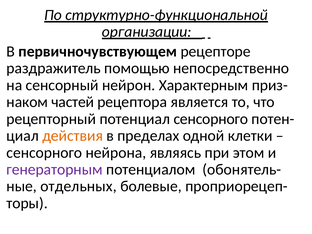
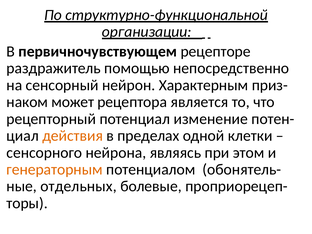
частей: частей -> может
потенциал сенсорного: сенсорного -> изменение
генераторным colour: purple -> orange
